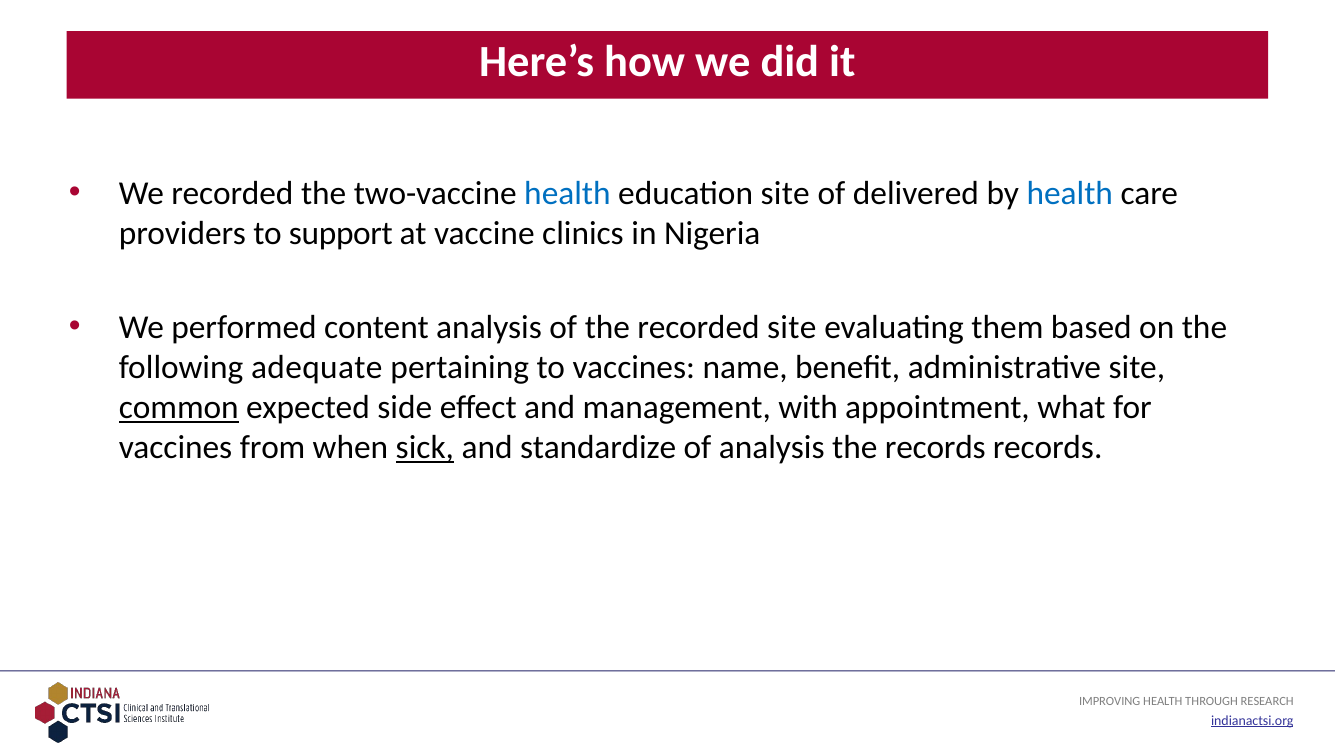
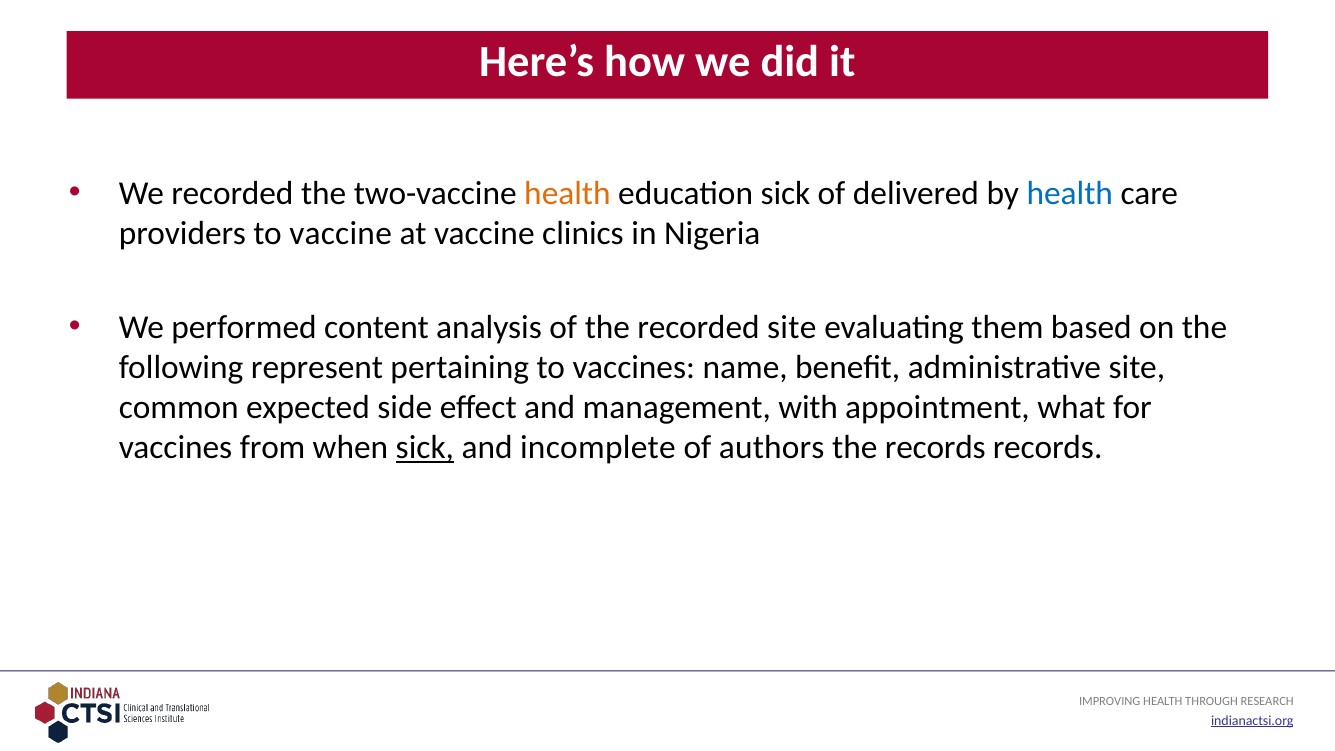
health at (567, 194) colour: blue -> orange
education site: site -> sick
to support: support -> vaccine
adequate: adequate -> represent
common underline: present -> none
standardize: standardize -> incomplete
of analysis: analysis -> authors
